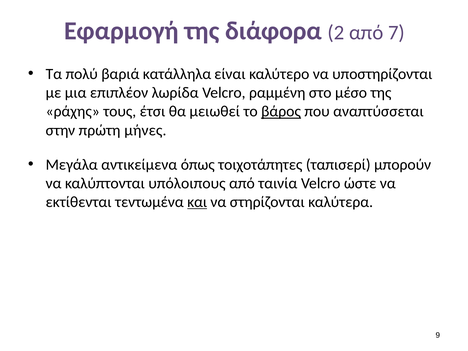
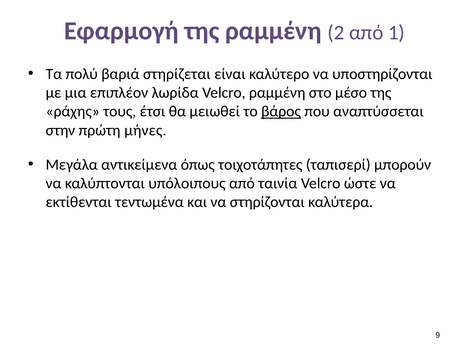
της διάφορα: διάφορα -> ραμμένη
7: 7 -> 1
κατάλληλα: κατάλληλα -> στηρίζεται
και underline: present -> none
